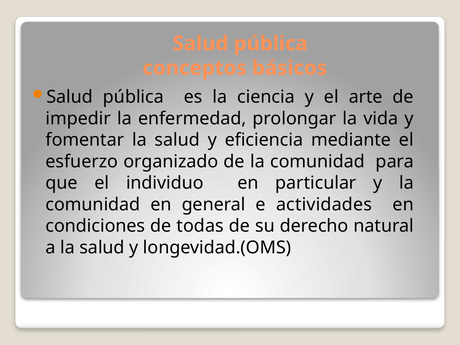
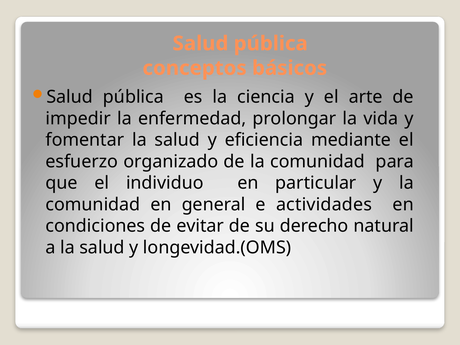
todas: todas -> evitar
